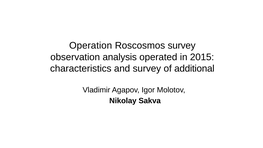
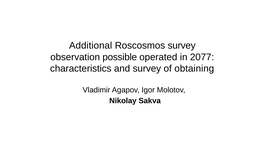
Operation: Operation -> Additional
analysis: analysis -> possible
2015: 2015 -> 2077
additional: additional -> obtaining
